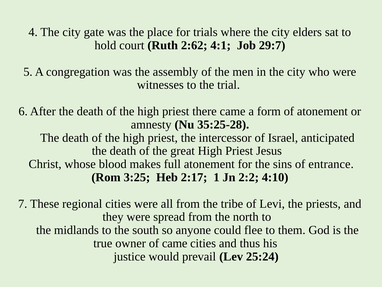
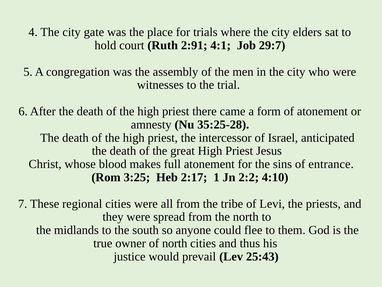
2:62: 2:62 -> 2:91
of came: came -> north
25:24: 25:24 -> 25:43
